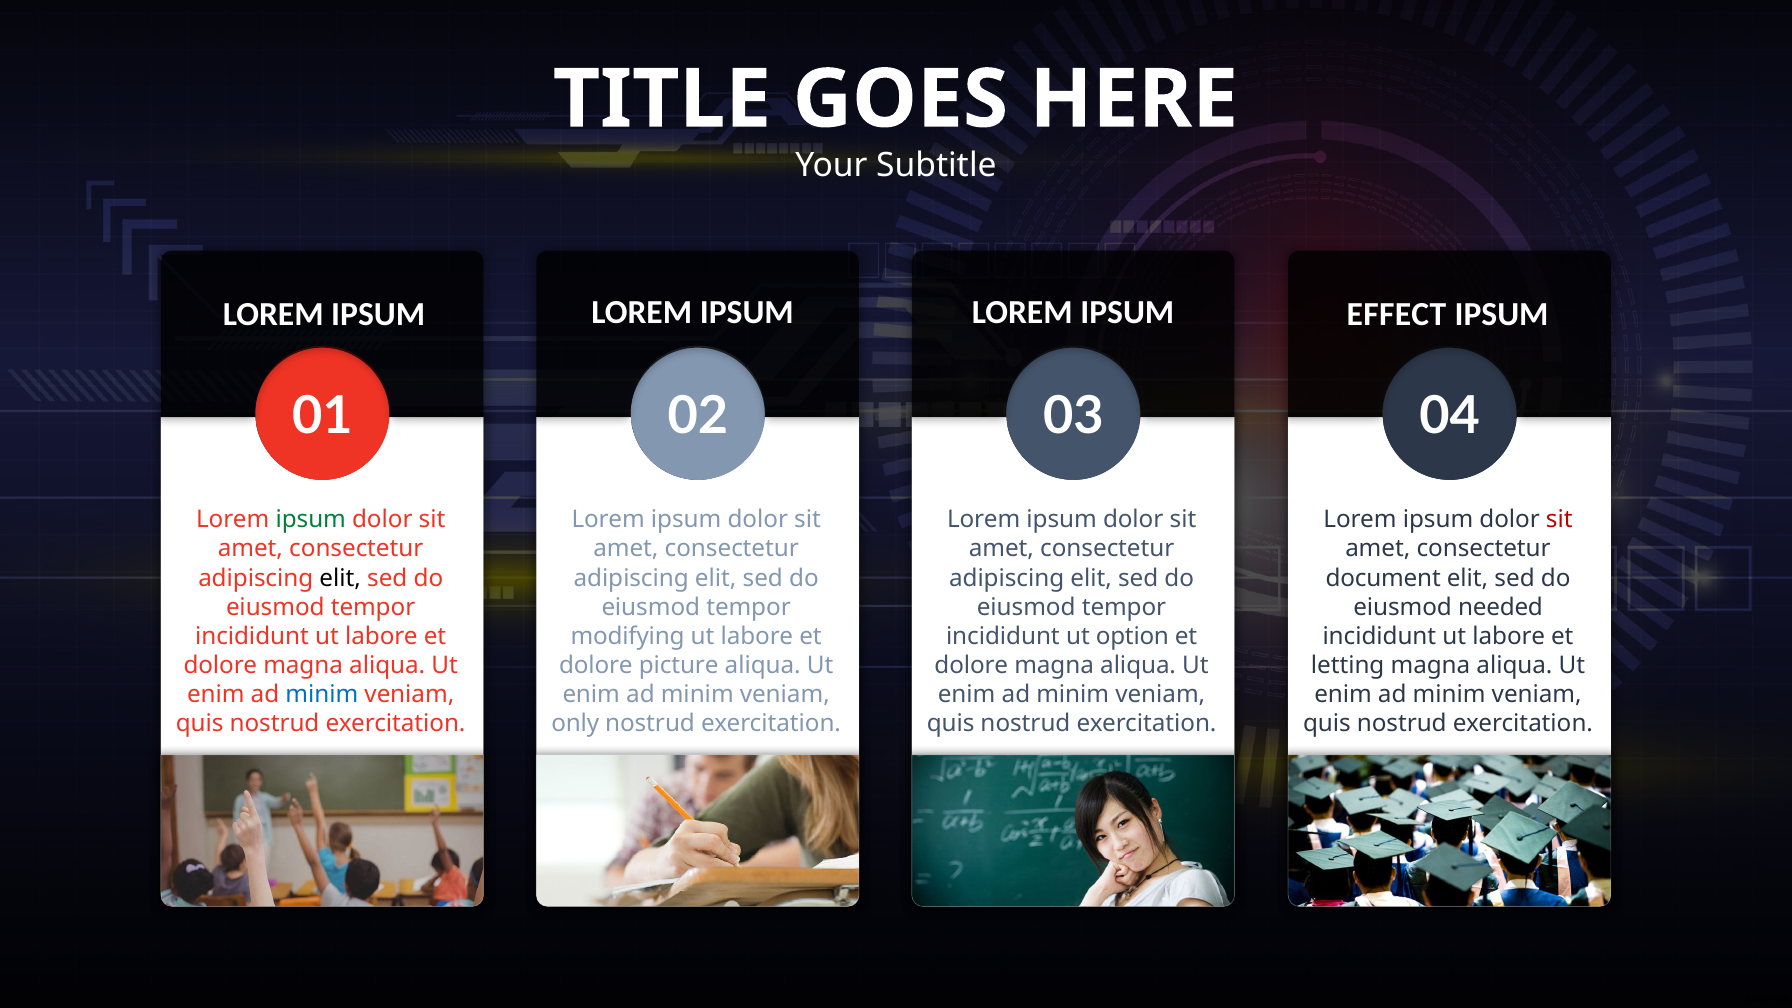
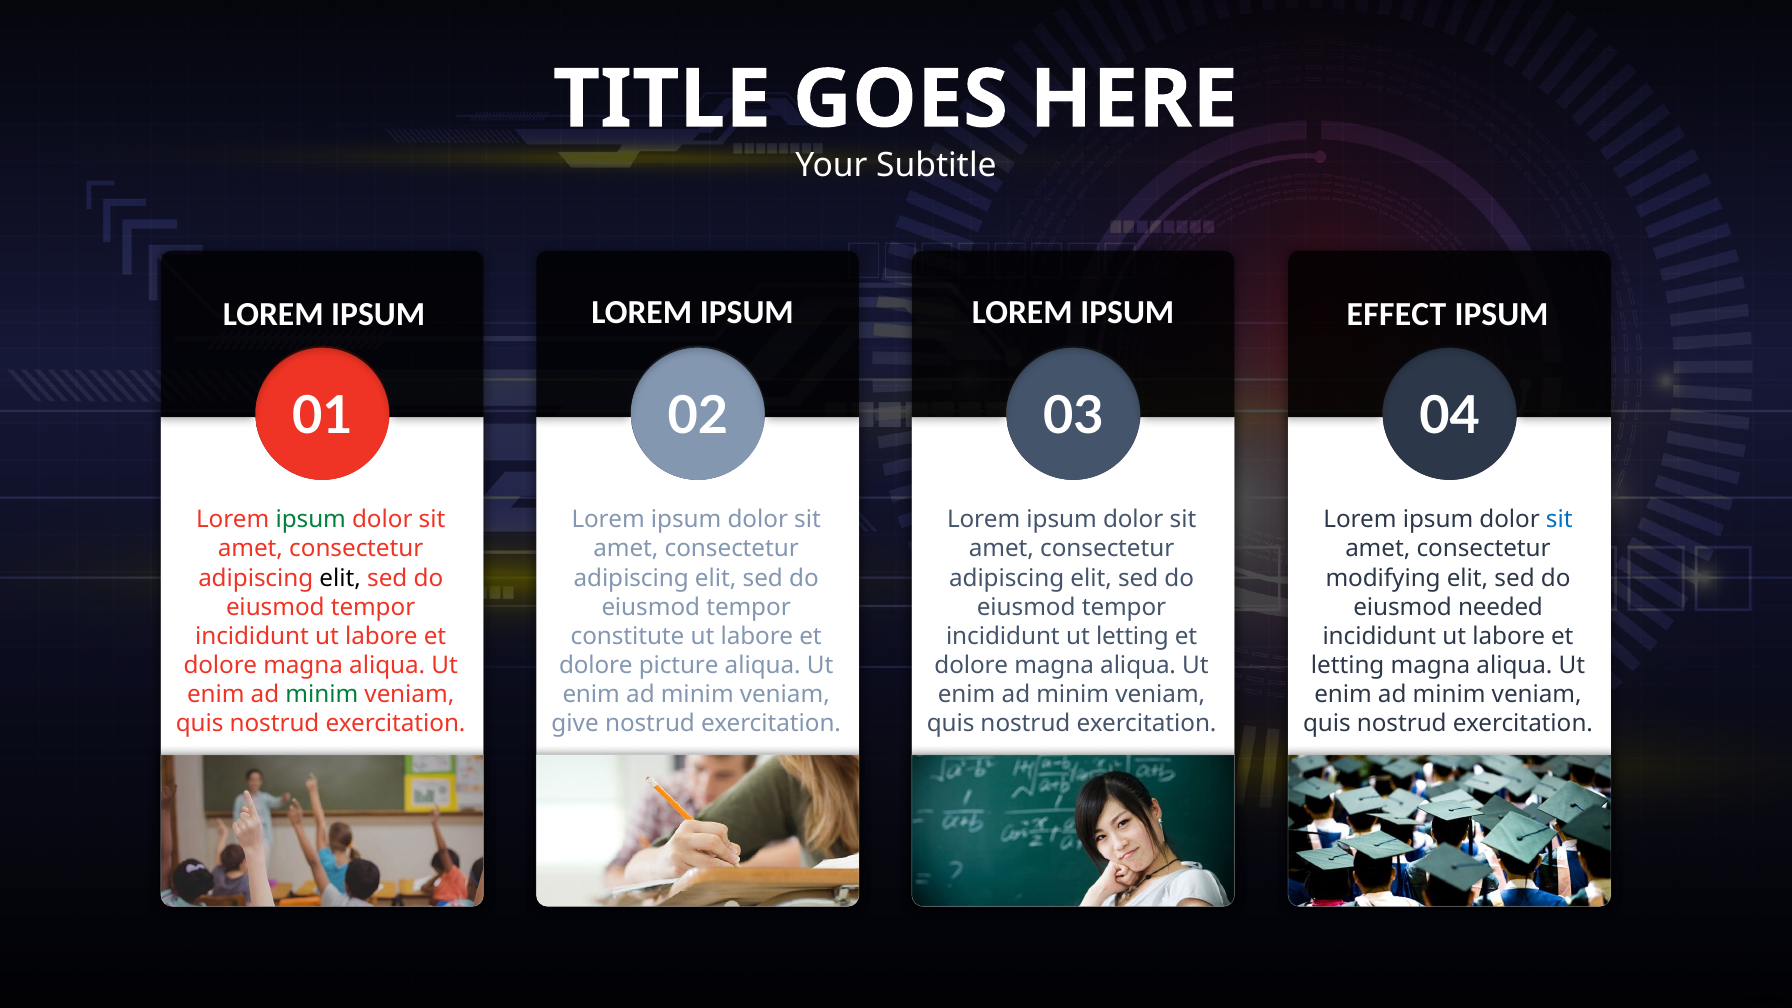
sit at (1559, 520) colour: red -> blue
document: document -> modifying
modifying: modifying -> constitute
ut option: option -> letting
minim at (322, 695) colour: blue -> green
only: only -> give
